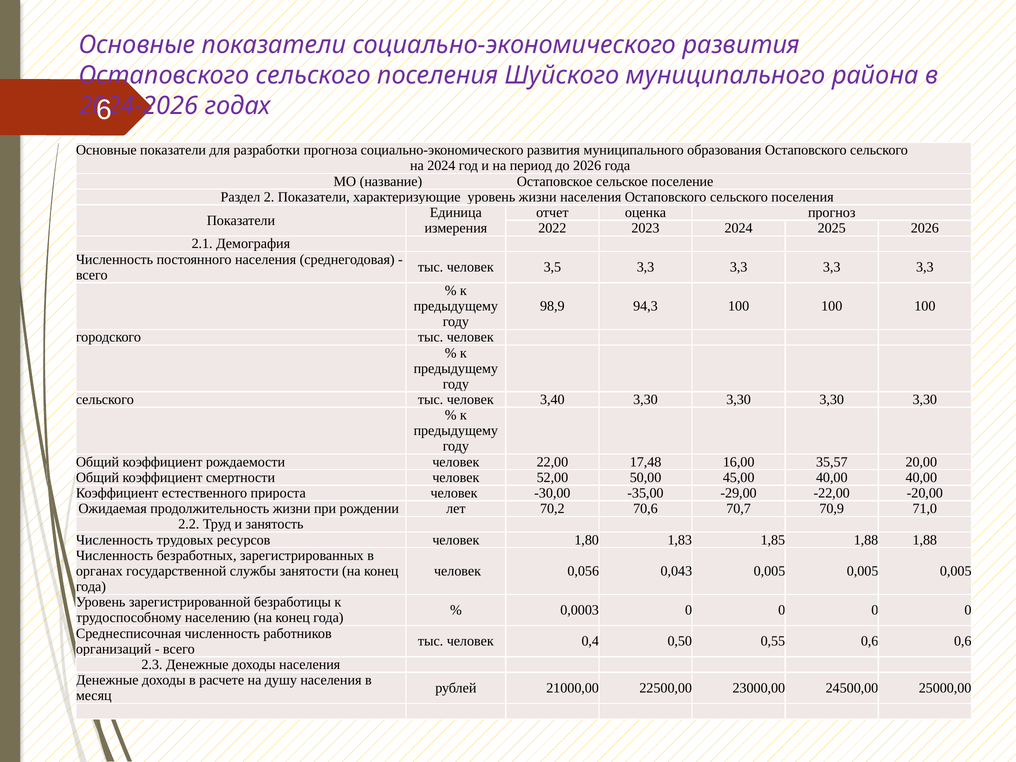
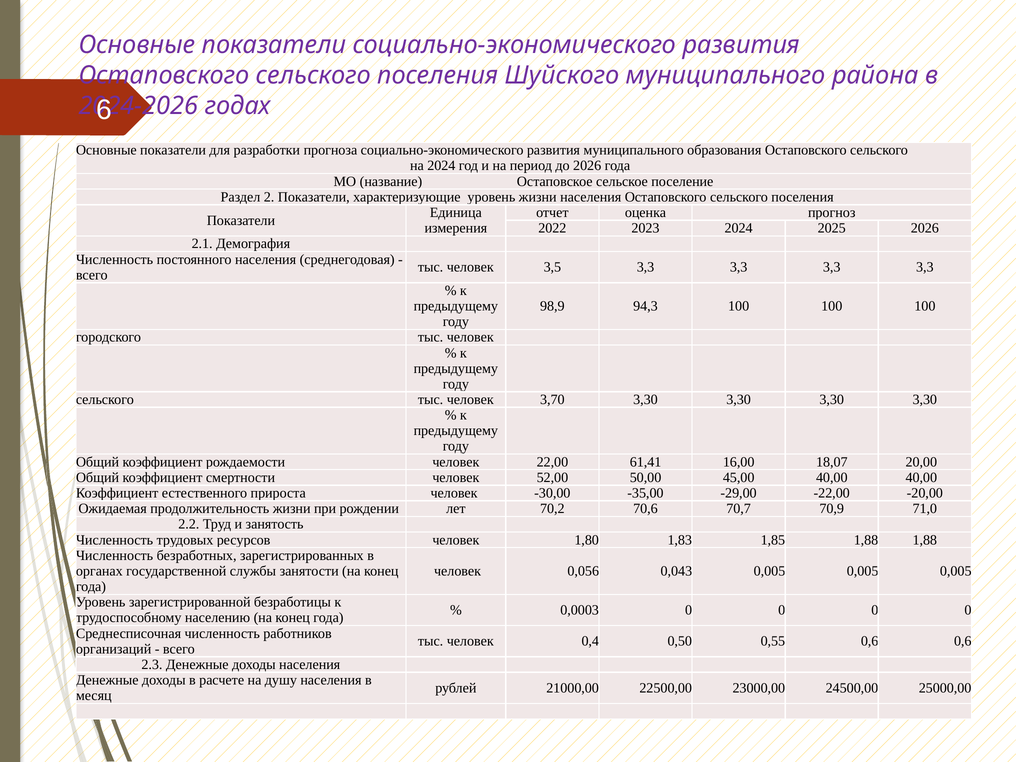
3,40: 3,40 -> 3,70
17,48: 17,48 -> 61,41
35,57: 35,57 -> 18,07
